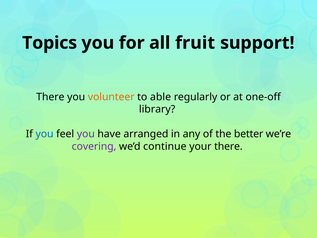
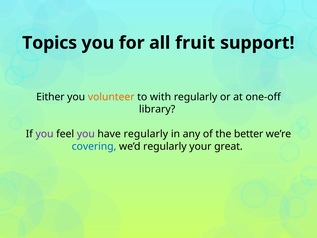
There at (50, 97): There -> Either
able: able -> with
you at (45, 134) colour: blue -> purple
have arranged: arranged -> regularly
covering colour: purple -> blue
we’d continue: continue -> regularly
your there: there -> great
